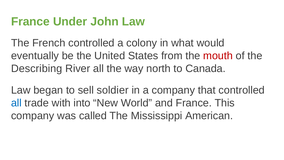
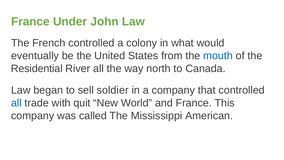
mouth colour: red -> blue
Describing: Describing -> Residential
into: into -> quit
